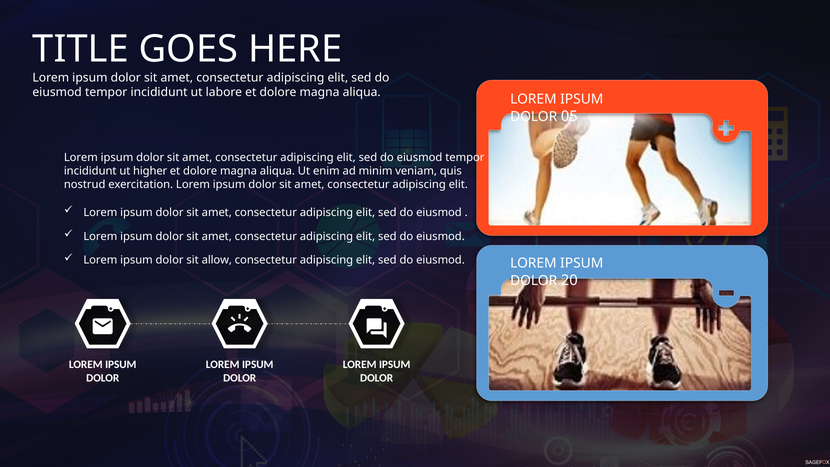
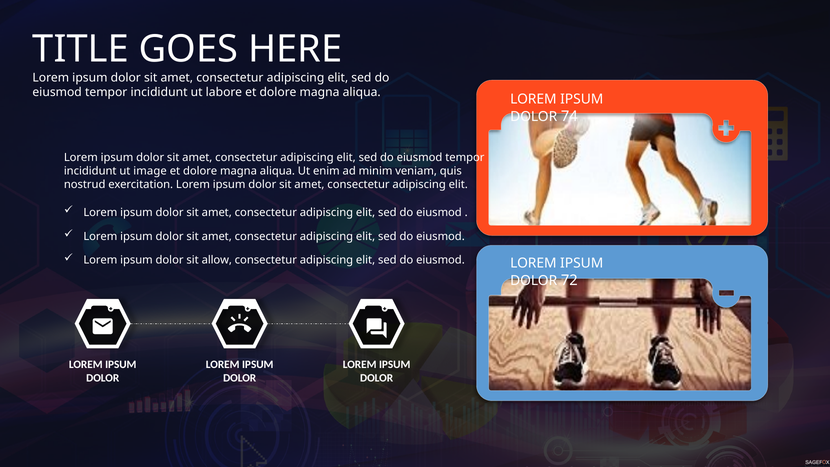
05: 05 -> 74
higher: higher -> image
20: 20 -> 72
